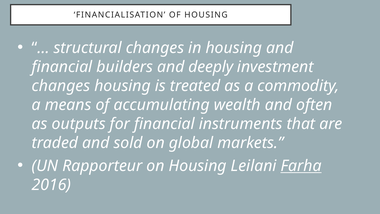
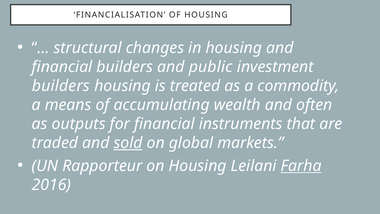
deeply: deeply -> public
changes at (61, 86): changes -> builders
sold underline: none -> present
